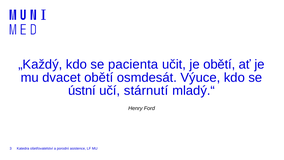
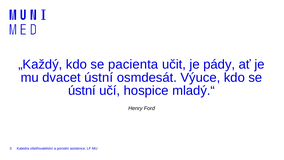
je obětí: obětí -> pády
dvacet obětí: obětí -> ústní
stárnutí: stárnutí -> hospice
